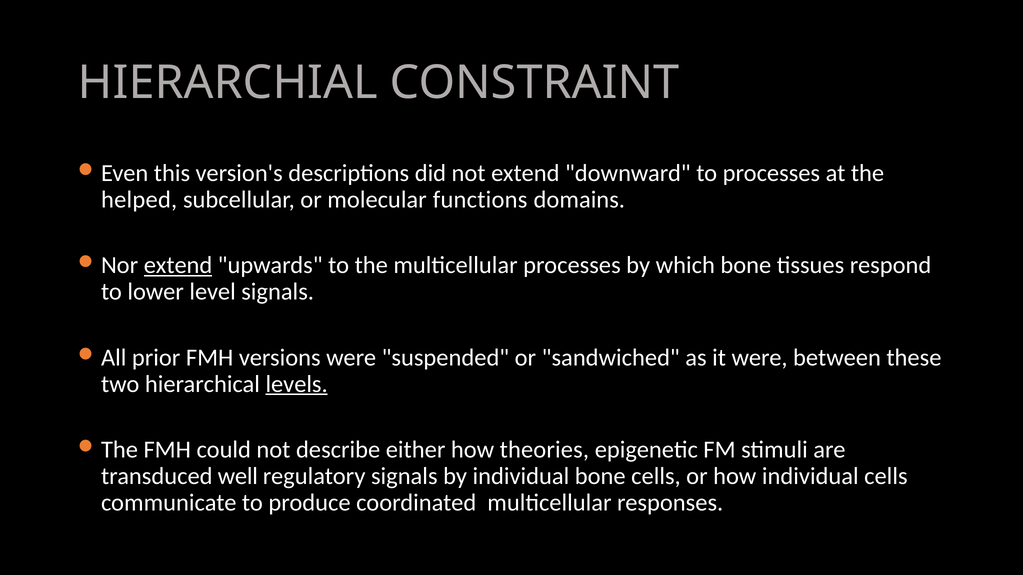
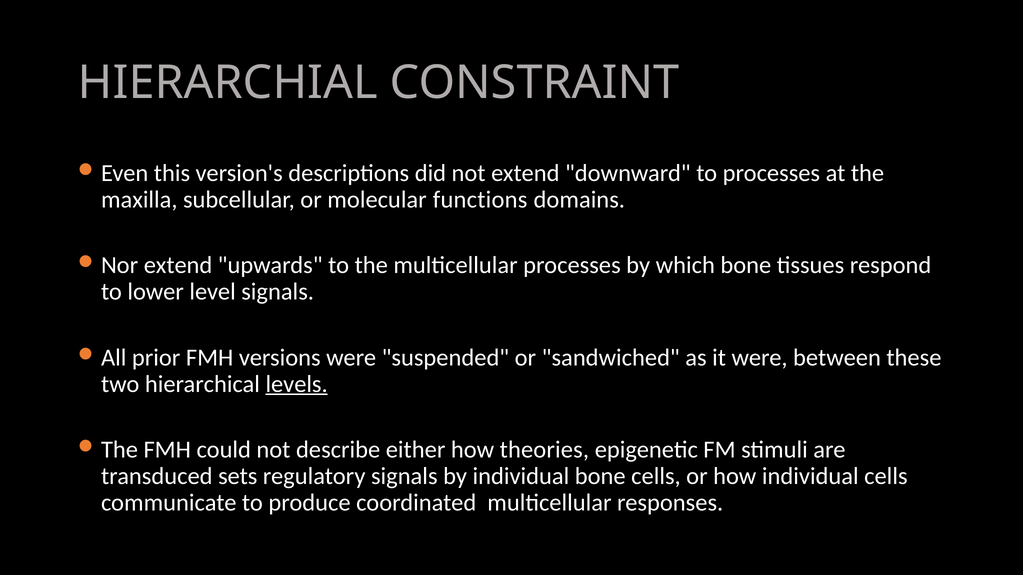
helped: helped -> maxilla
extend at (178, 266) underline: present -> none
well: well -> sets
